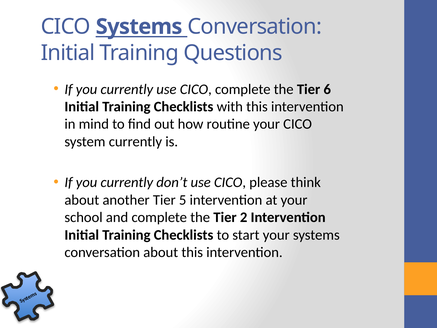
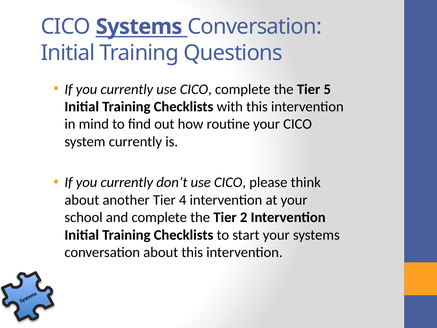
6: 6 -> 5
5: 5 -> 4
